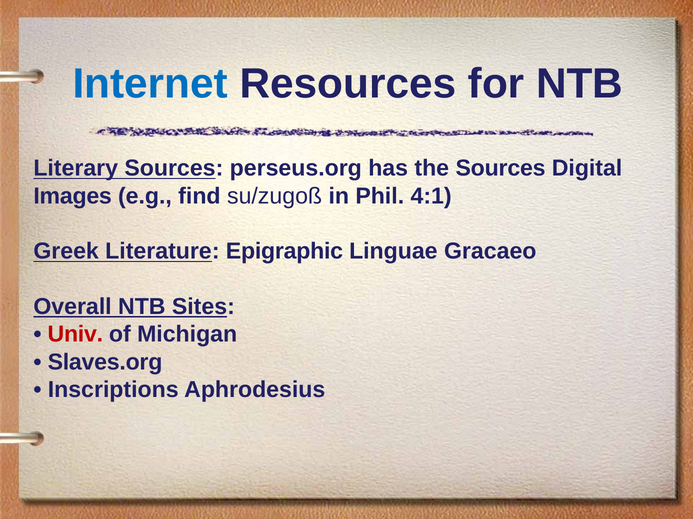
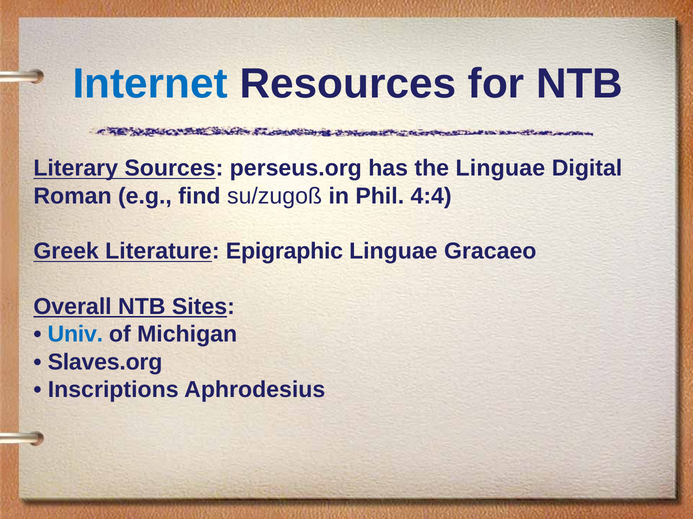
the Sources: Sources -> Linguae
Images: Images -> Roman
4:1: 4:1 -> 4:4
Univ colour: red -> blue
